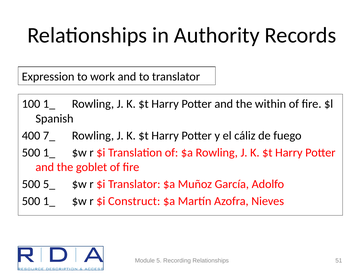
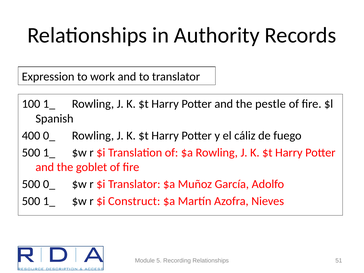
within: within -> pestle
400 7_: 7_ -> 0_
500 5_: 5_ -> 0_
